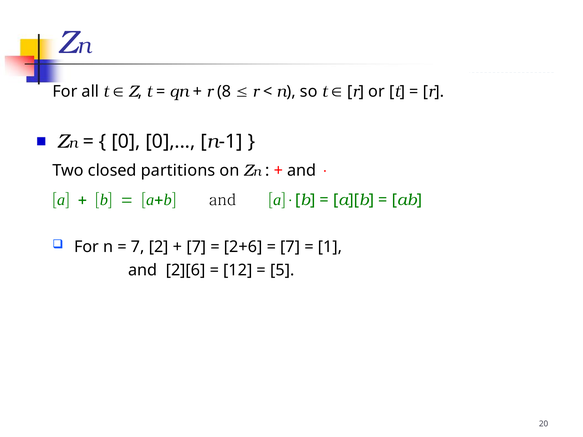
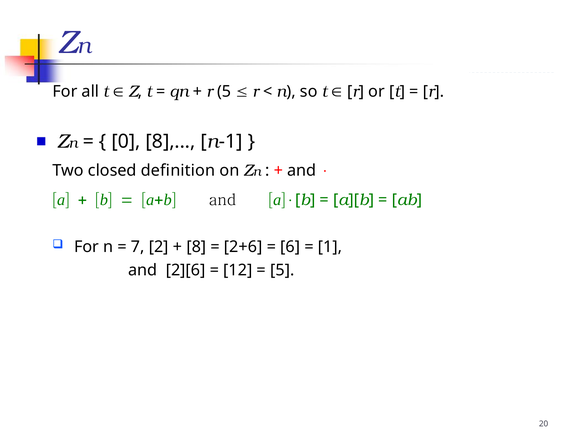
r 8: 8 -> 5
0 0: 0 -> 8
partitions: partitions -> definition
7 at (196, 247): 7 -> 8
7 at (290, 247): 7 -> 6
